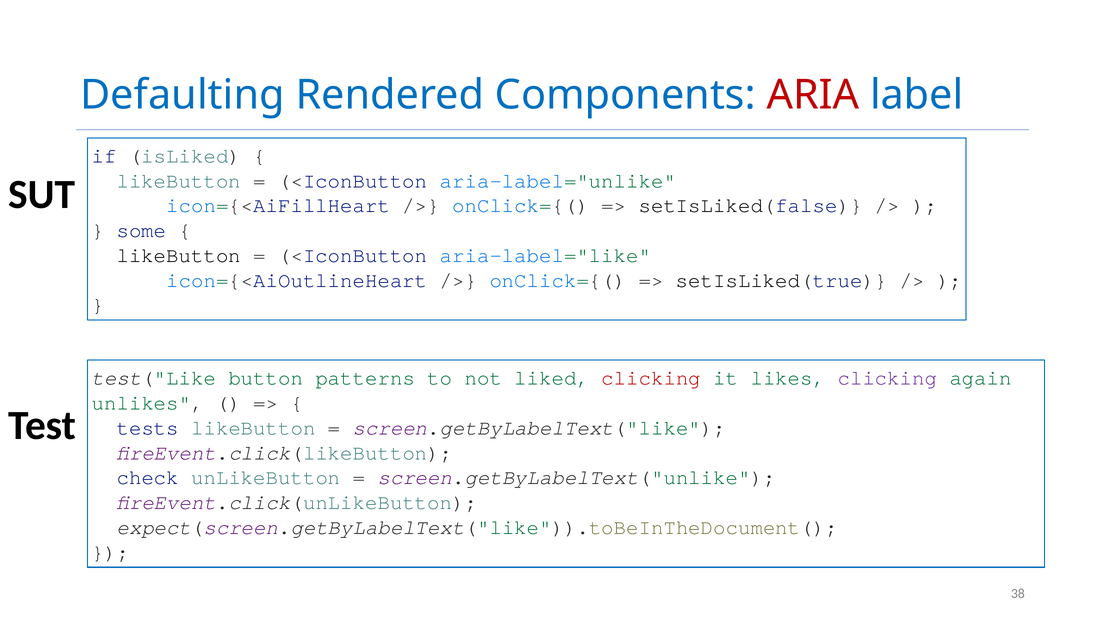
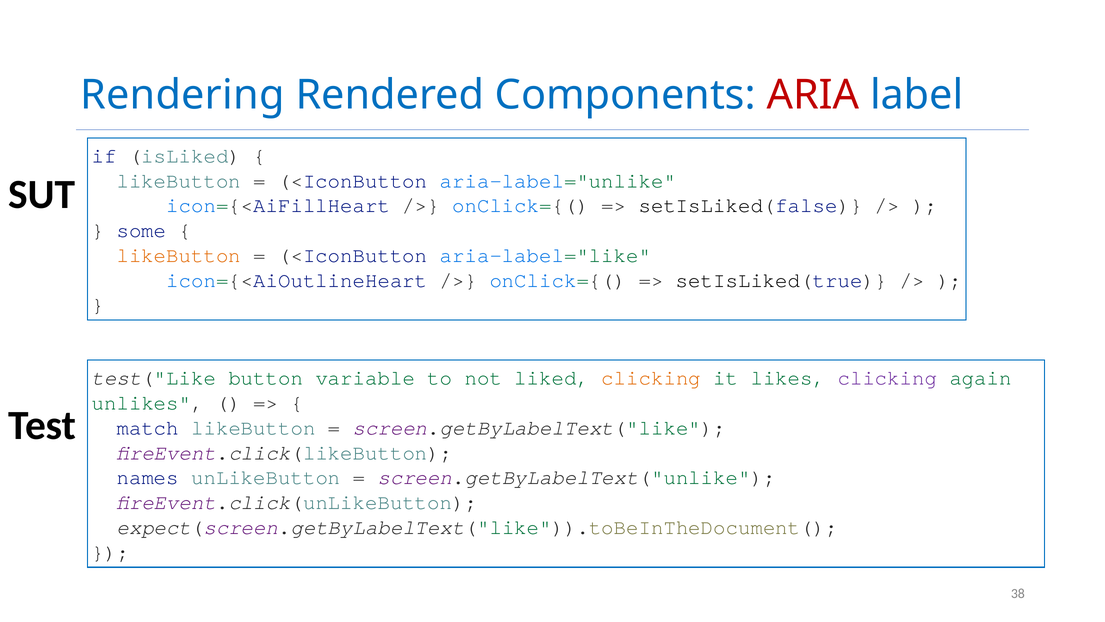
Defaulting: Defaulting -> Rendering
likeButton at (179, 255) colour: black -> orange
patterns: patterns -> variable
clicking at (651, 378) colour: red -> orange
tests: tests -> match
check: check -> names
